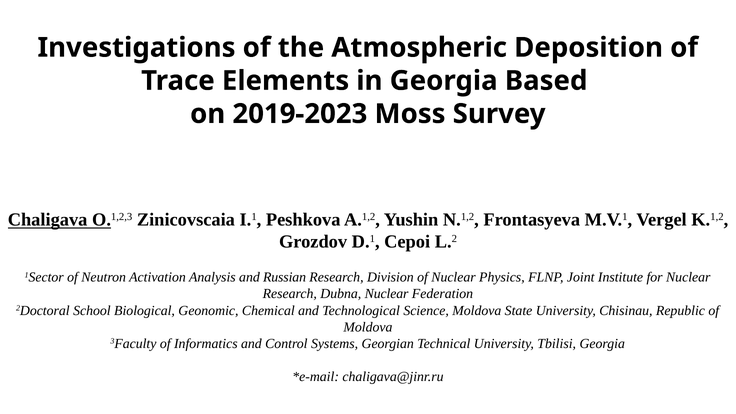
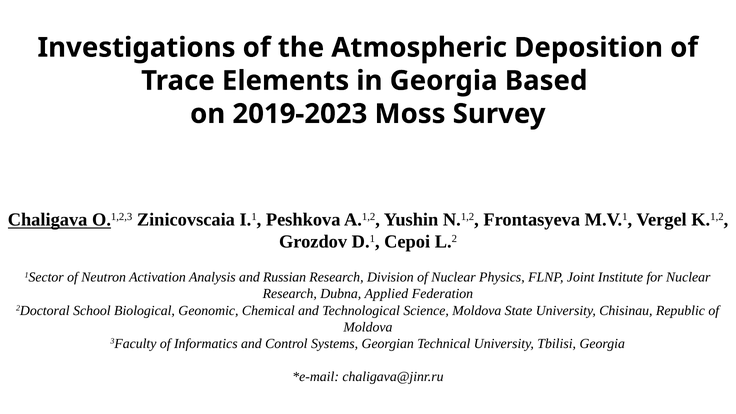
Dubna Nuclear: Nuclear -> Applied
